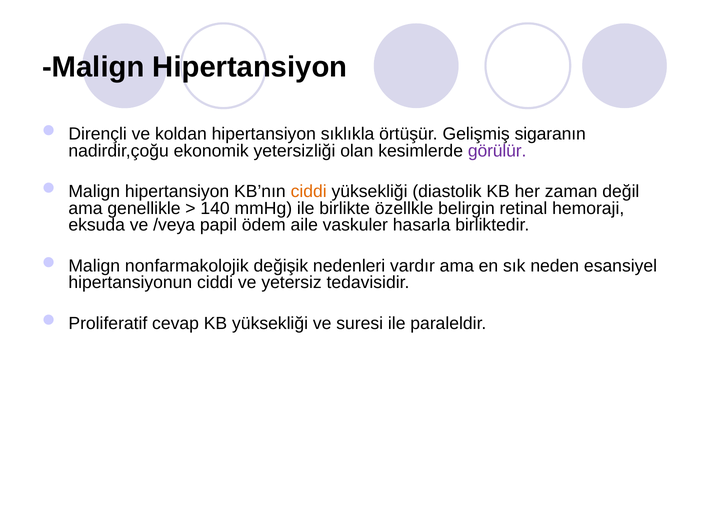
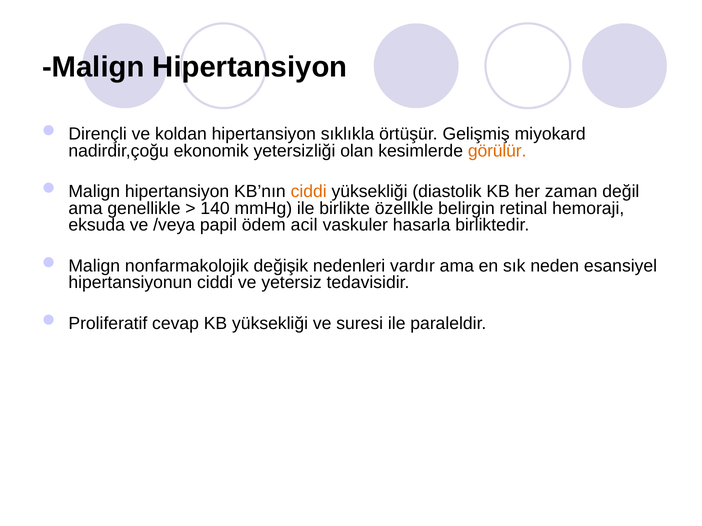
sigaranın: sigaranın -> miyokard
görülür colour: purple -> orange
aile: aile -> acil
